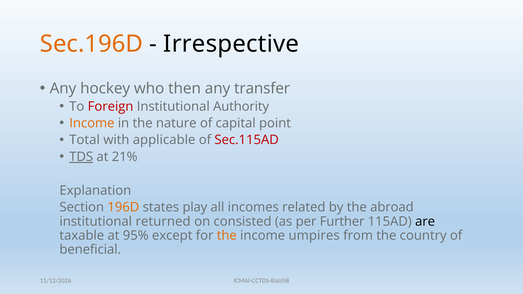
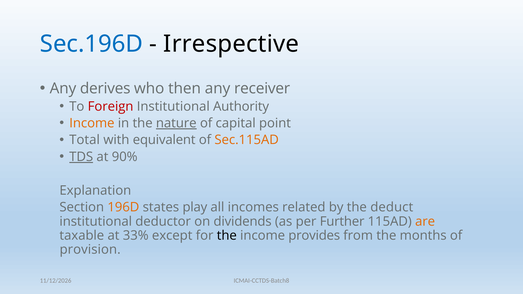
Sec.196D colour: orange -> blue
hockey: hockey -> derives
transfer: transfer -> receiver
nature underline: none -> present
applicable: applicable -> equivalent
Sec.115AD colour: red -> orange
21%: 21% -> 90%
abroad: abroad -> deduct
returned: returned -> deductor
consisted: consisted -> dividends
are colour: black -> orange
95%: 95% -> 33%
the at (227, 236) colour: orange -> black
umpires: umpires -> provides
country: country -> months
beneficial: beneficial -> provision
